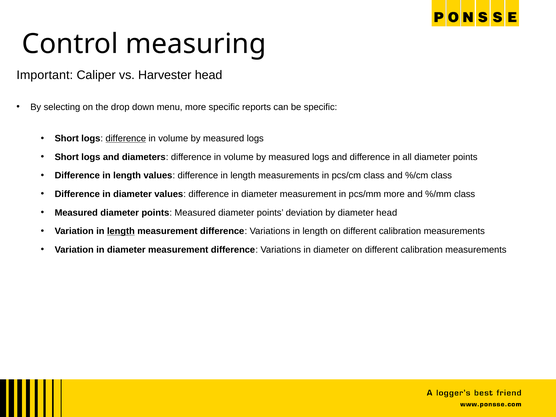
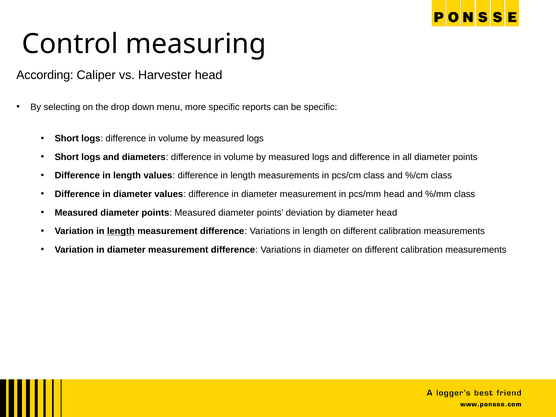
Important: Important -> According
difference at (126, 138) underline: present -> none
pcs/mm more: more -> head
